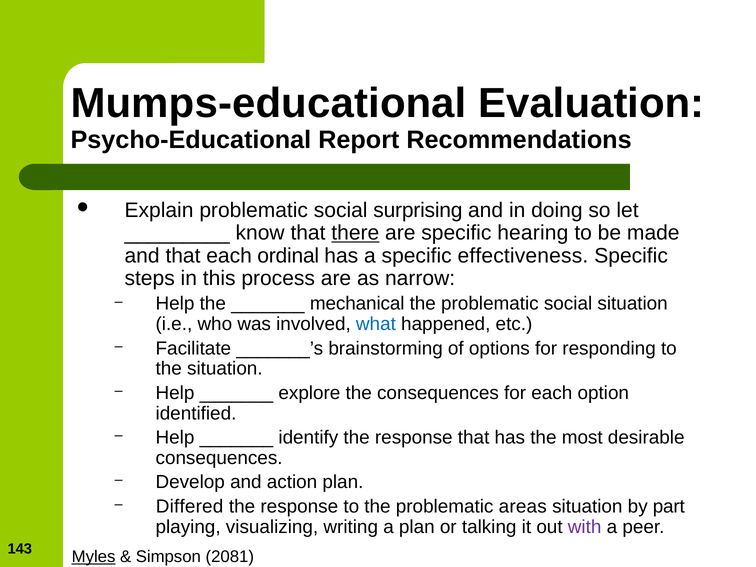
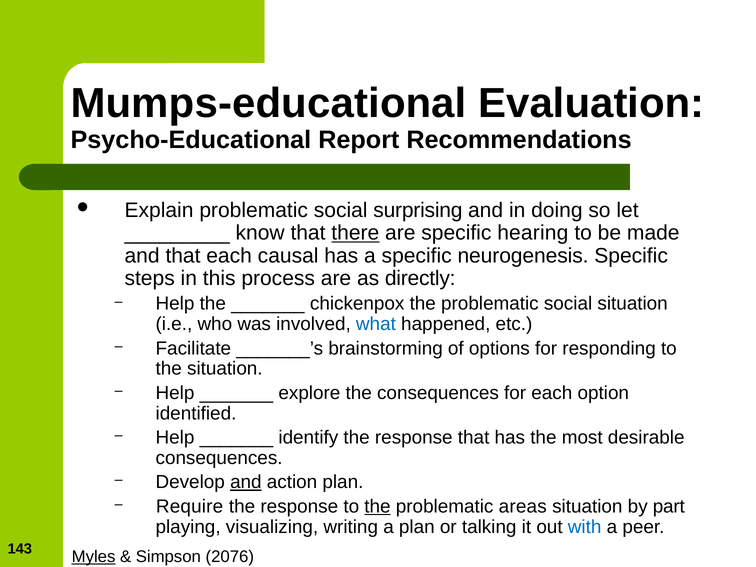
ordinal: ordinal -> causal
effectiveness: effectiveness -> neurogenesis
narrow: narrow -> directly
mechanical: mechanical -> chickenpox
and at (246, 482) underline: none -> present
Differed: Differed -> Require
the at (377, 506) underline: none -> present
with colour: purple -> blue
2081: 2081 -> 2076
